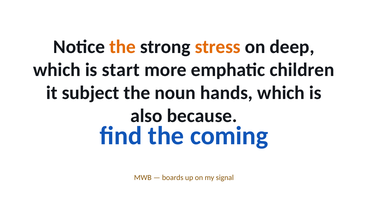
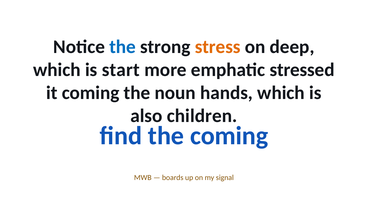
the at (123, 47) colour: orange -> blue
children: children -> stressed
it subject: subject -> coming
because: because -> children
